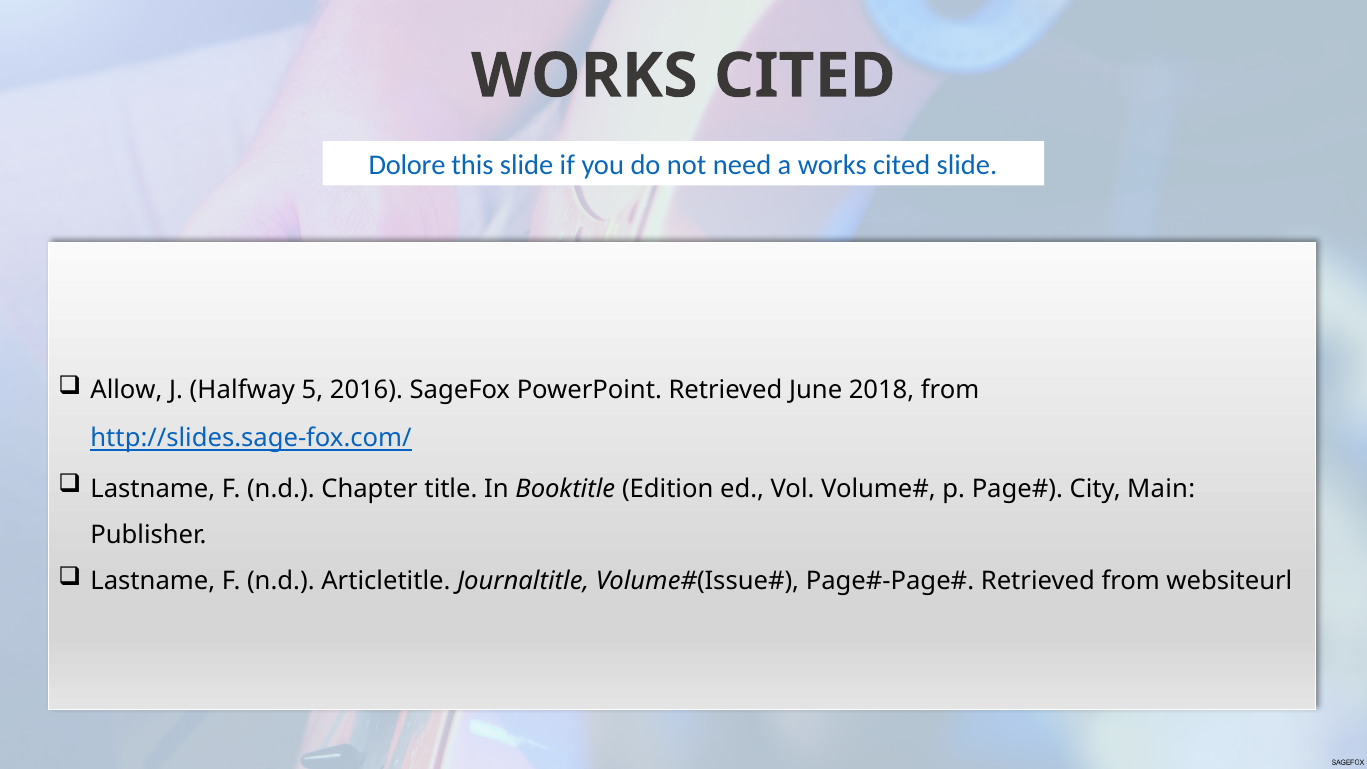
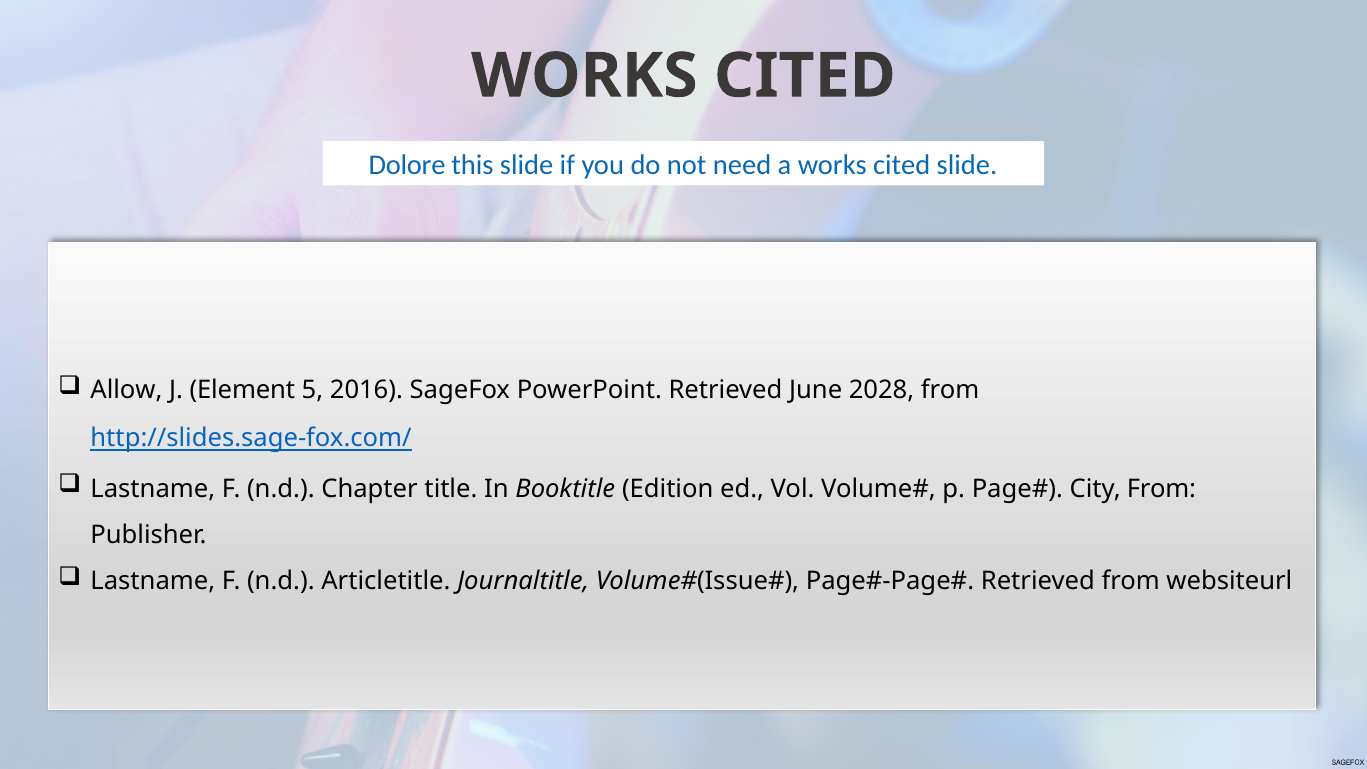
Halfway: Halfway -> Element
2018: 2018 -> 2028
City Main: Main -> From
